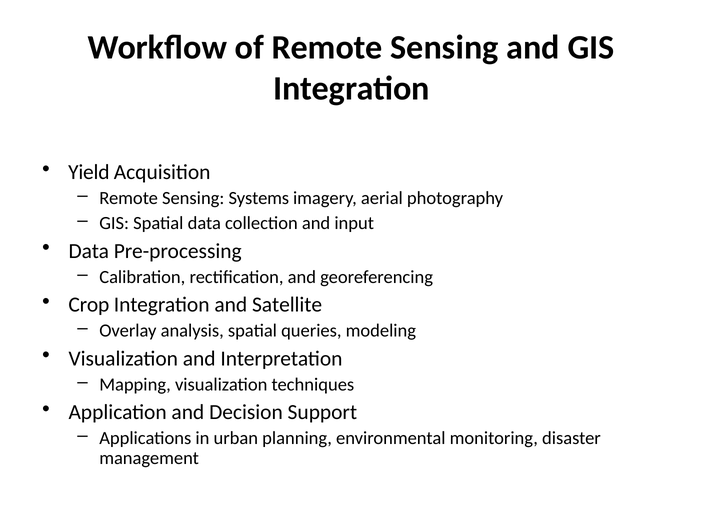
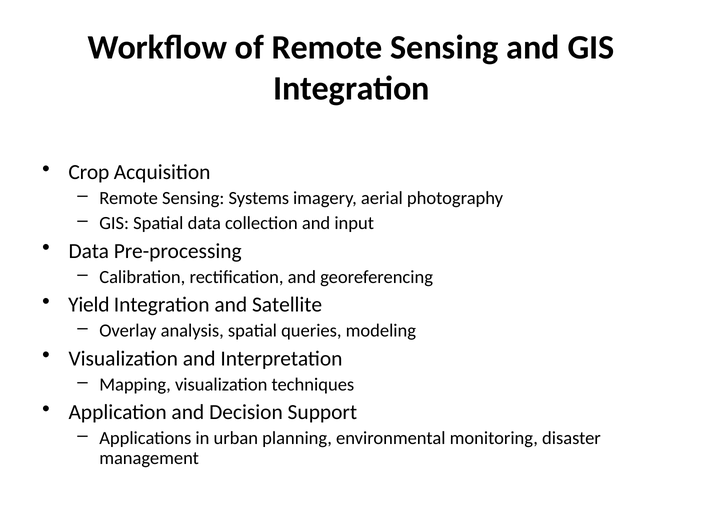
Yield: Yield -> Crop
Crop: Crop -> Yield
